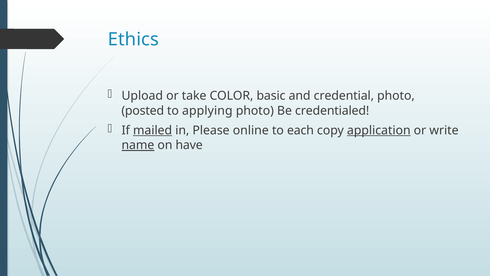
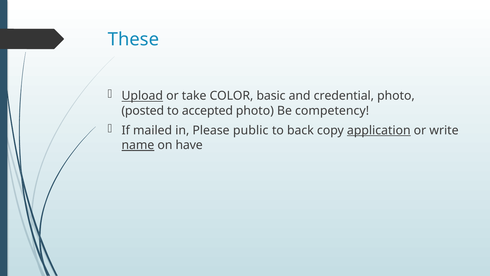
Ethics: Ethics -> These
Upload underline: none -> present
applying: applying -> accepted
credentialed: credentialed -> competency
mailed underline: present -> none
online: online -> public
each: each -> back
